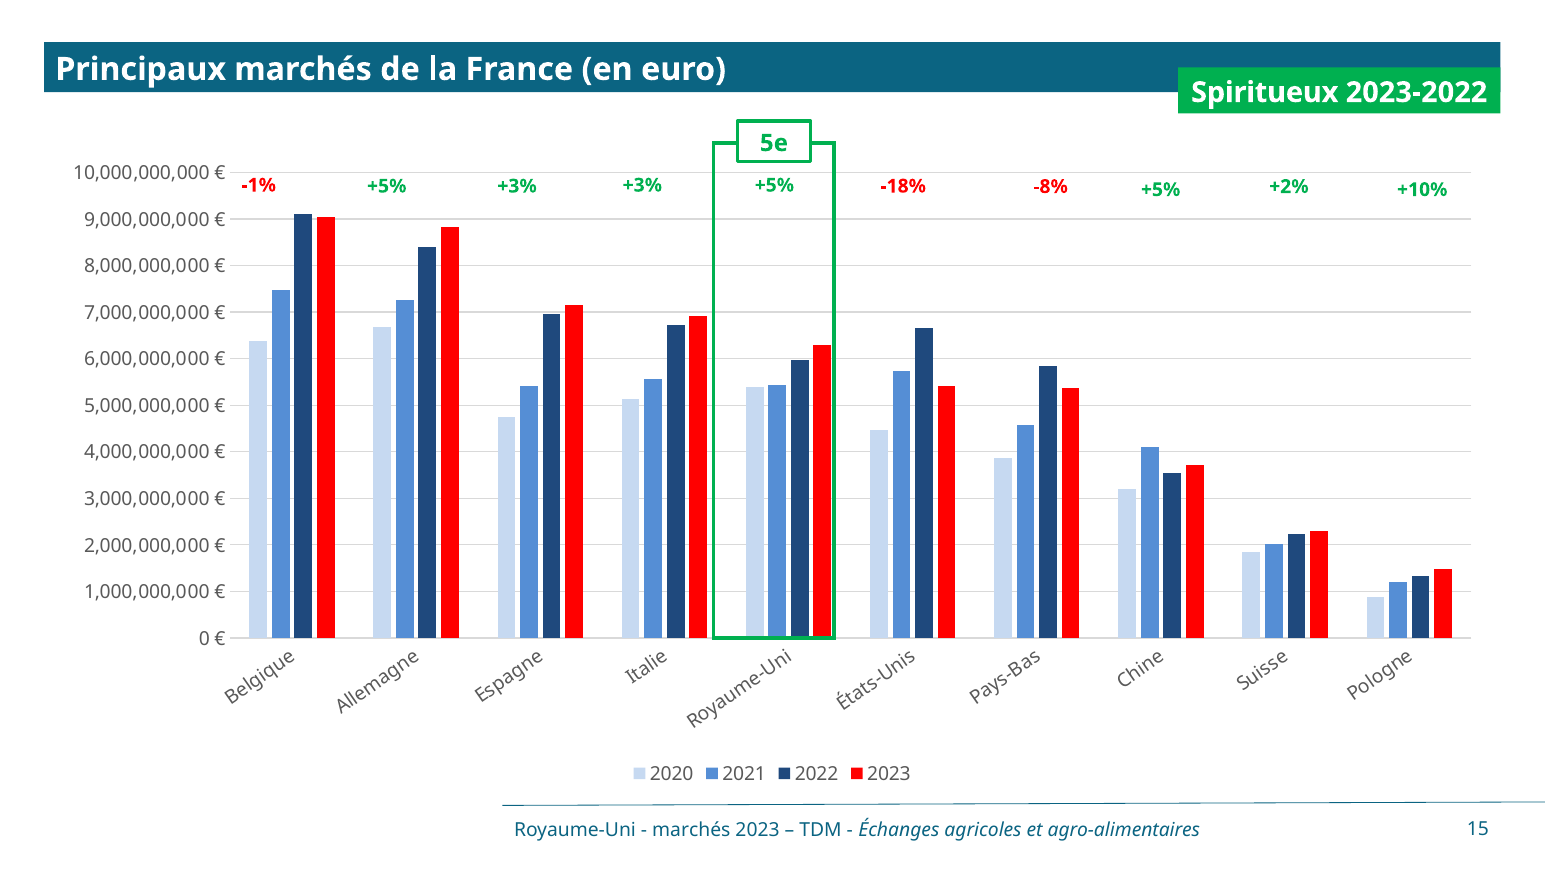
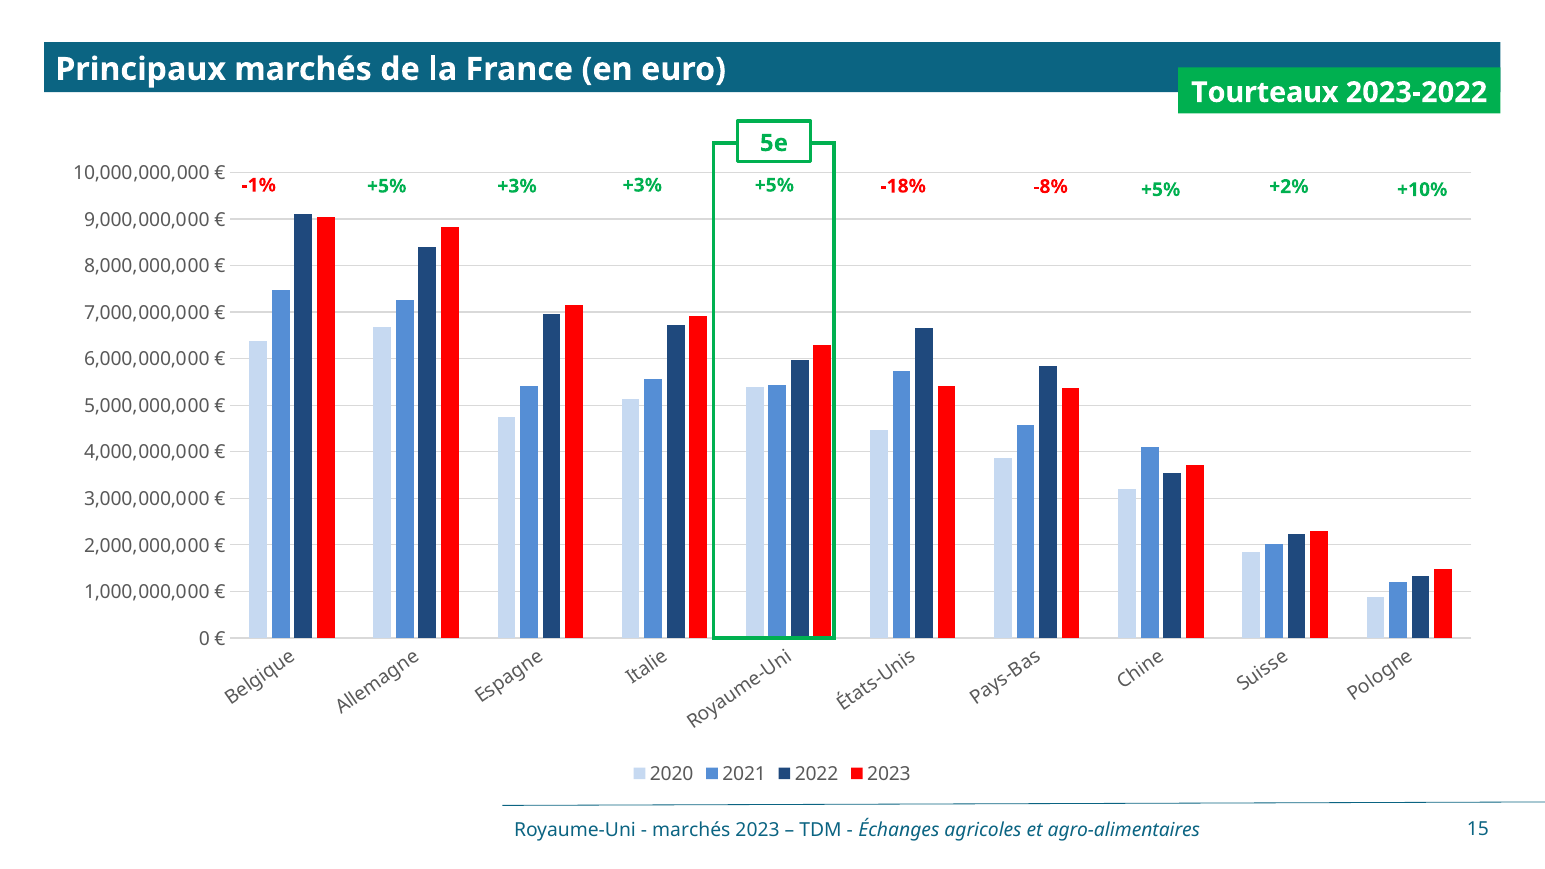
Spiritueux: Spiritueux -> Tourteaux
